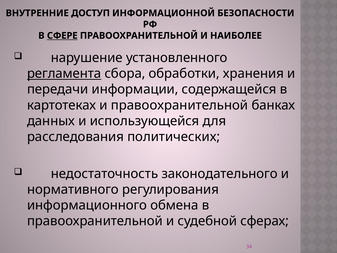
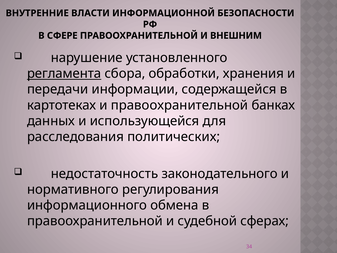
ДОСТУП: ДОСТУП -> ВЛАСТИ
СФЕРЕ underline: present -> none
НАИБОЛЕЕ: НАИБОЛЕЕ -> ВНЕШНИМ
